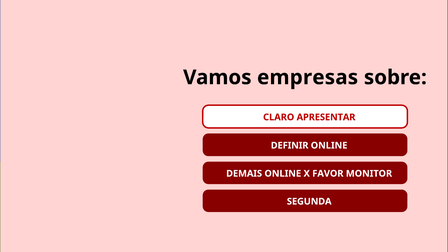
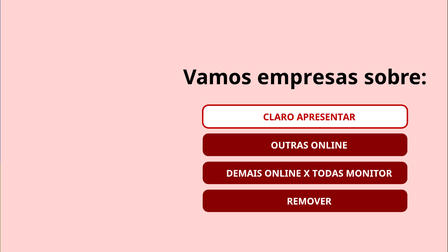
DEFINIR: DEFINIR -> OUTRAS
FAVOR: FAVOR -> TODAS
SEGUNDA: SEGUNDA -> REMOVER
